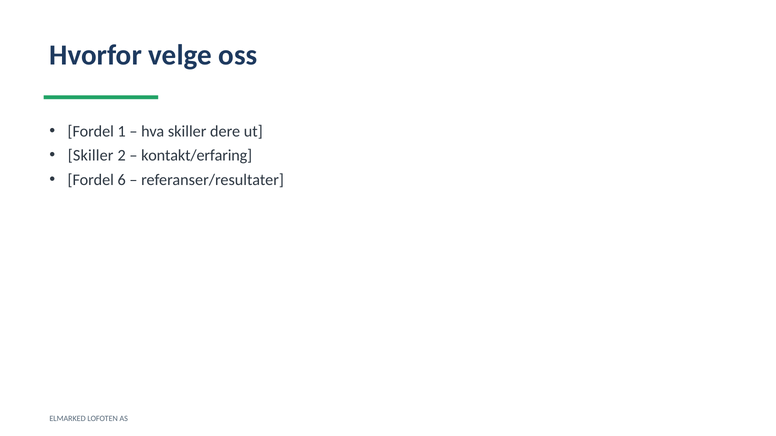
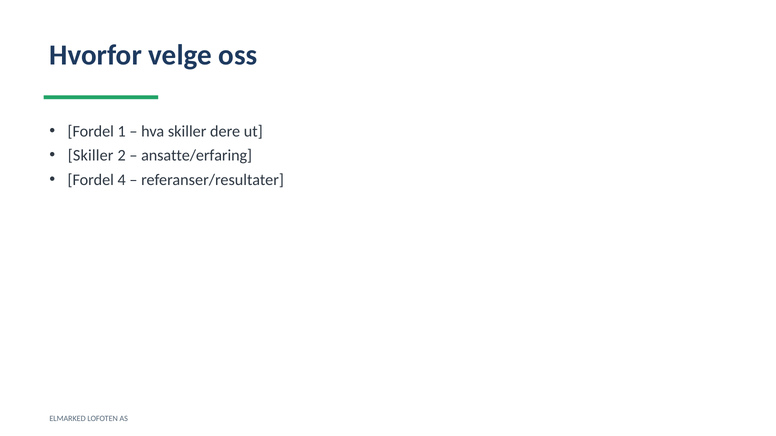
kontakt/erfaring: kontakt/erfaring -> ansatte/erfaring
6: 6 -> 4
